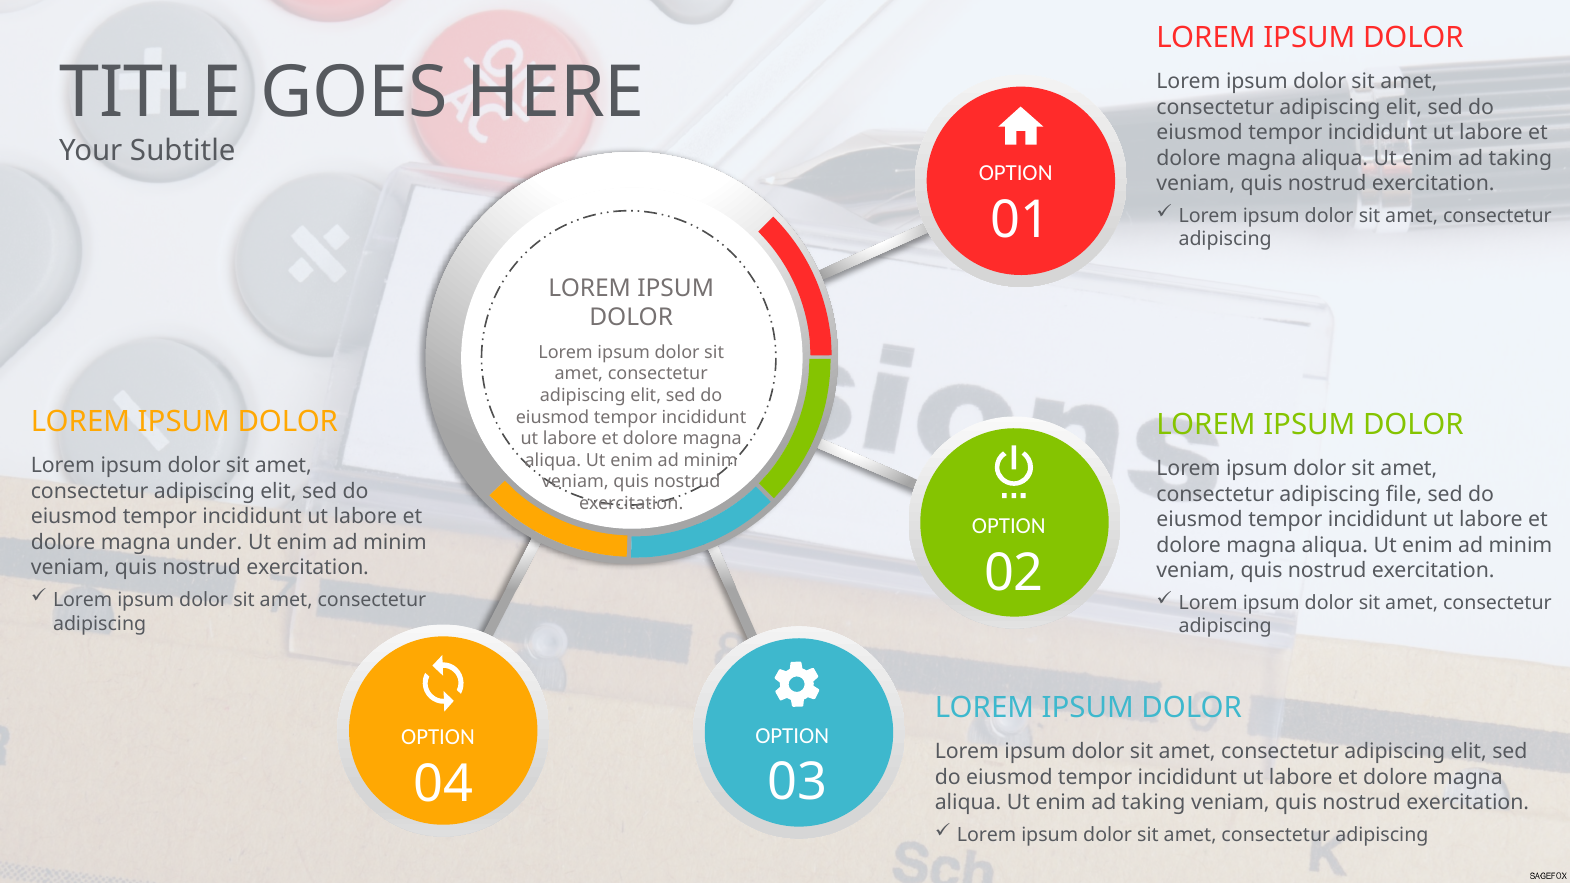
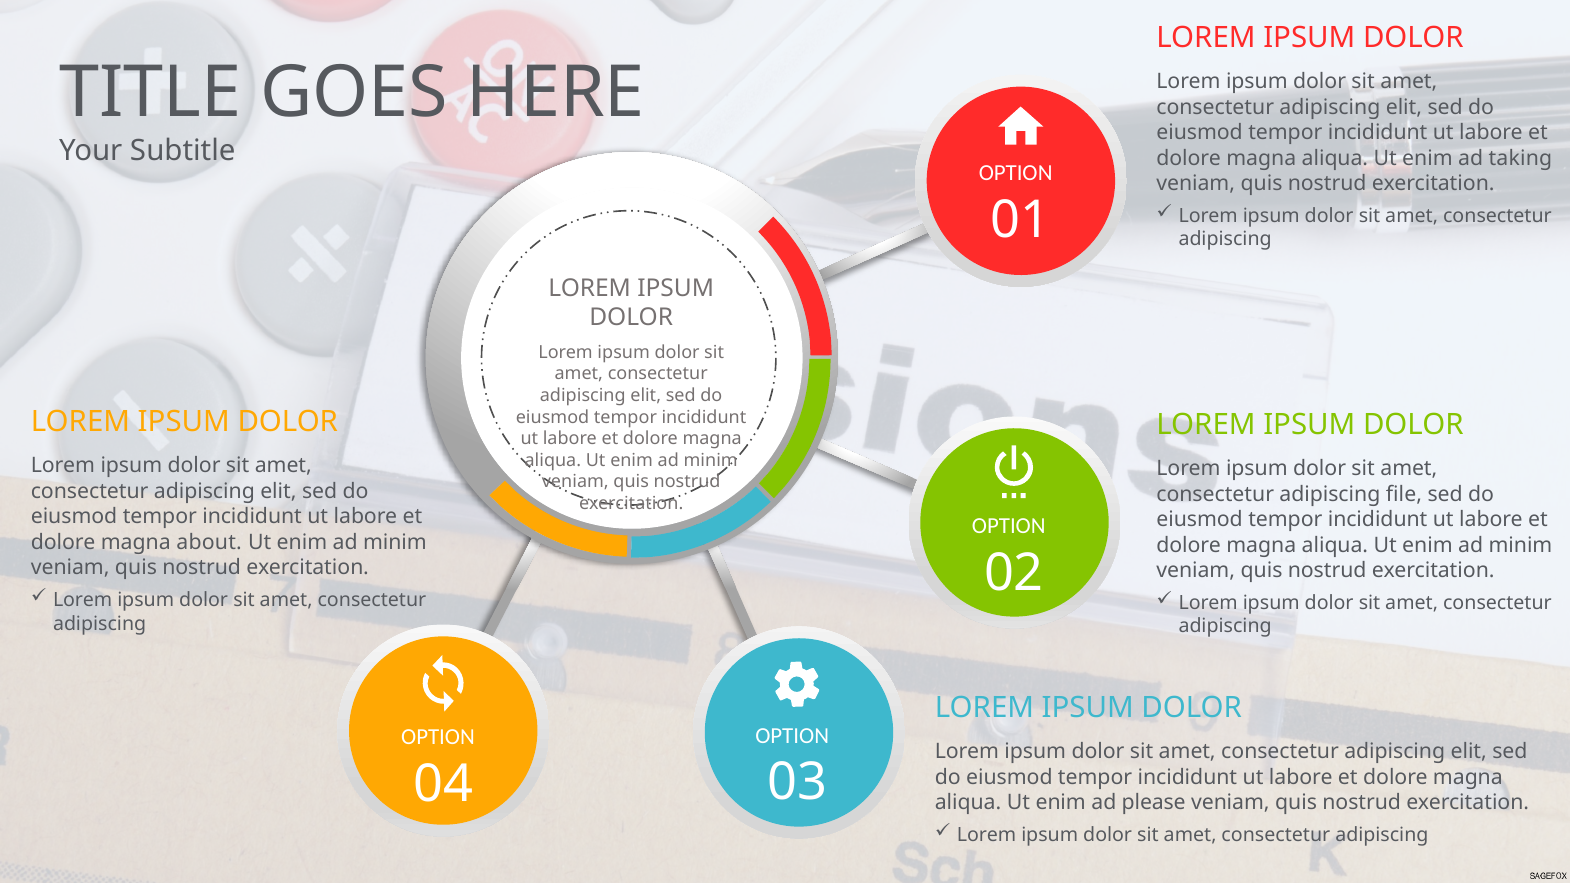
under: under -> about
taking at (1154, 803): taking -> please
